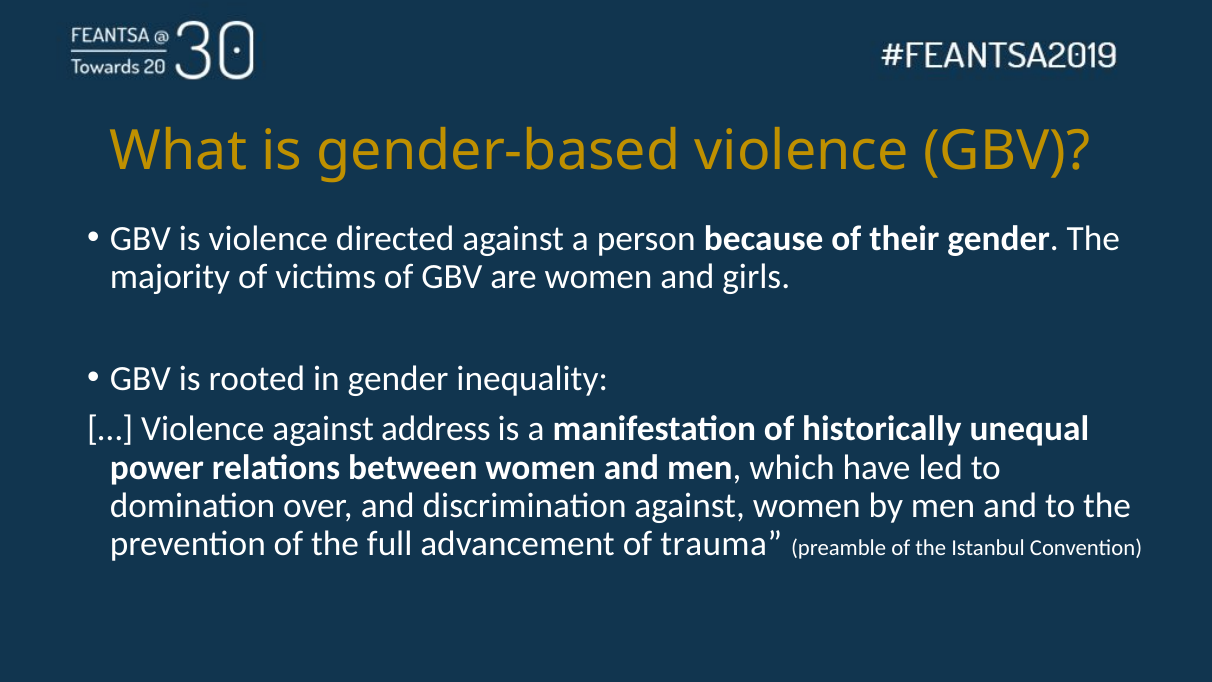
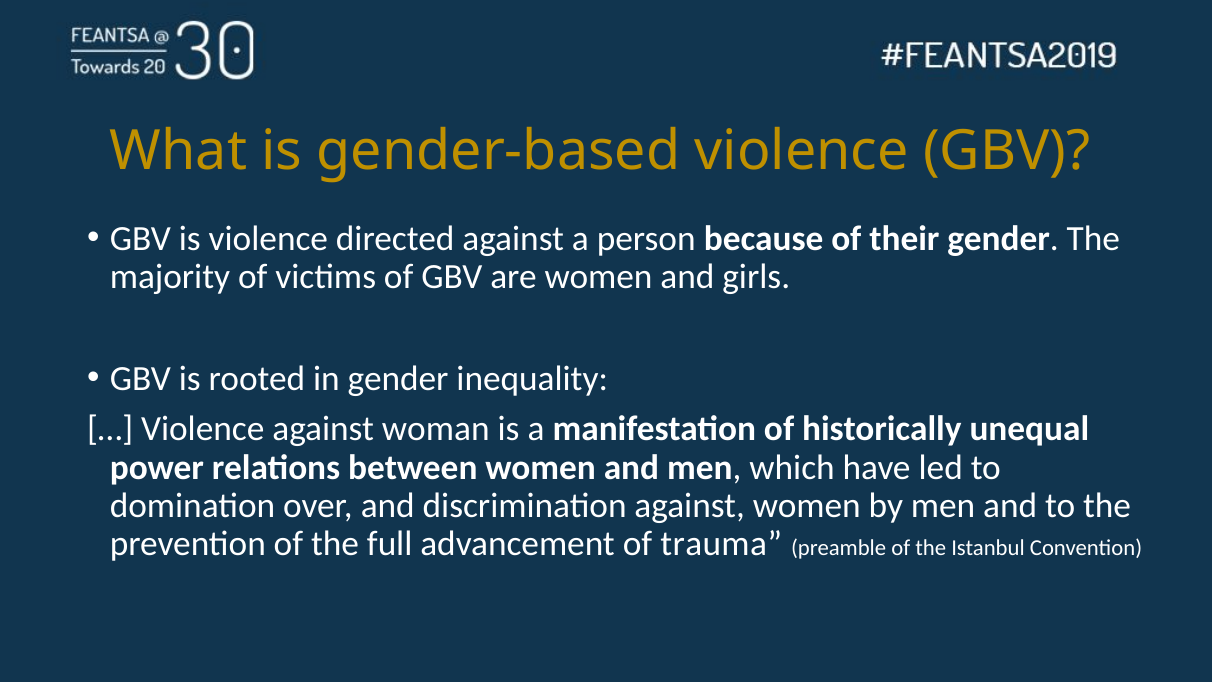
address: address -> woman
